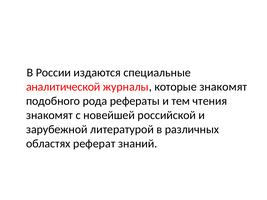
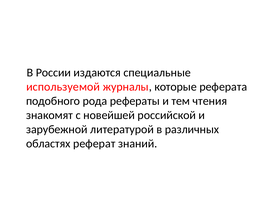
аналитической: аналитической -> используемой
которые знакомят: знакомят -> реферата
